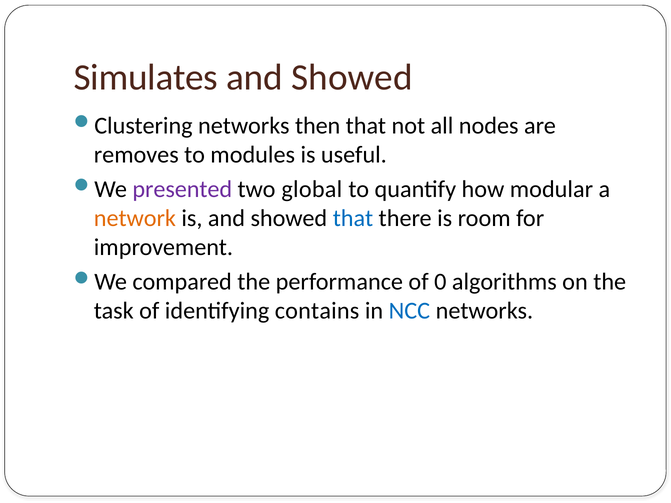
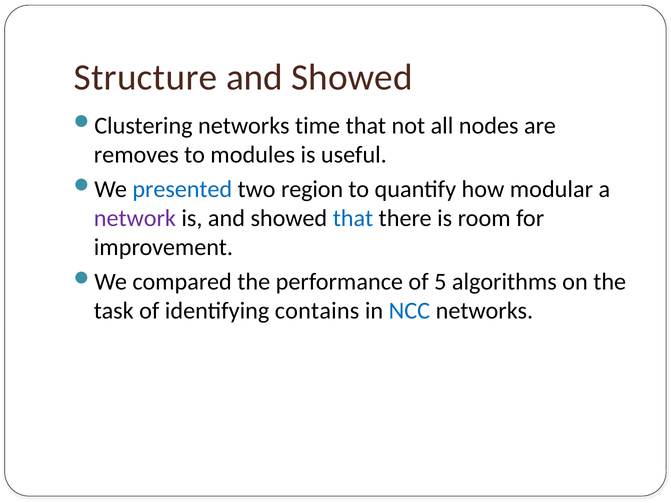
Simulates: Simulates -> Structure
then: then -> time
presented colour: purple -> blue
global: global -> region
network colour: orange -> purple
0: 0 -> 5
